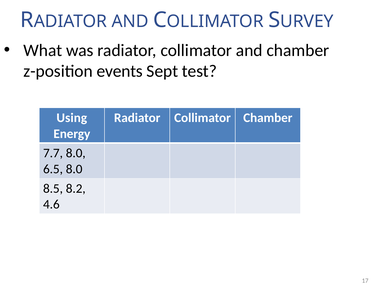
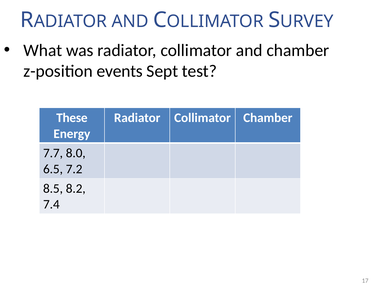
Using: Using -> These
6.5 8.0: 8.0 -> 7.2
4.6: 4.6 -> 7.4
